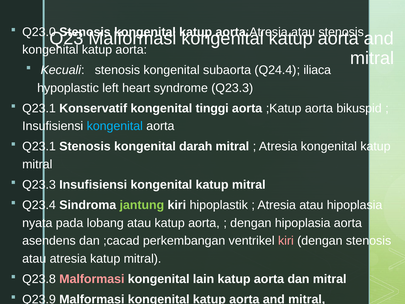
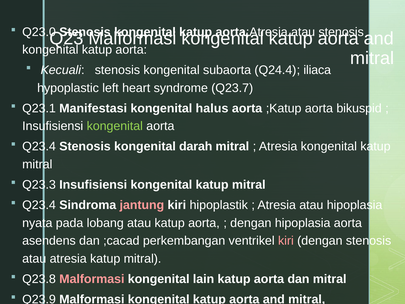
syndrome Q23.3: Q23.3 -> Q23.7
Konservatif: Konservatif -> Manifestasi
tinggi: tinggi -> halus
kongenital at (115, 126) colour: light blue -> light green
Q23.1 at (39, 146): Q23.1 -> Q23.4
jantung colour: light green -> pink
